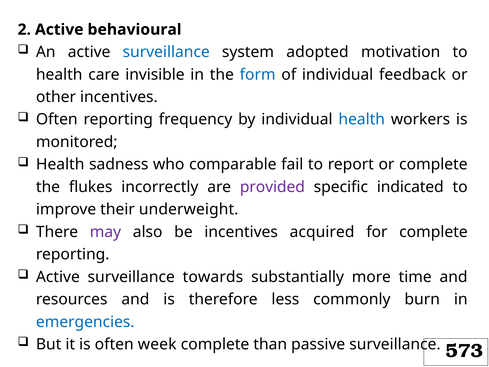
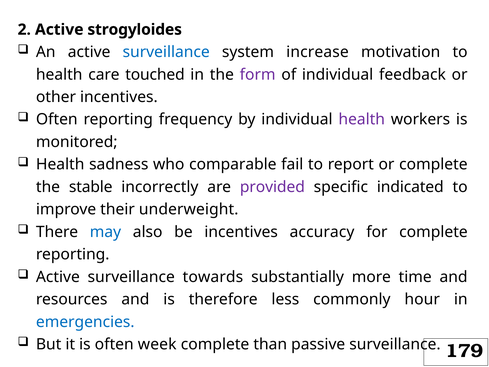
behavioural: behavioural -> strogyloides
adopted: adopted -> increase
invisible: invisible -> touched
form colour: blue -> purple
health at (362, 119) colour: blue -> purple
flukes: flukes -> stable
may colour: purple -> blue
acquired: acquired -> accuracy
burn: burn -> hour
573: 573 -> 179
